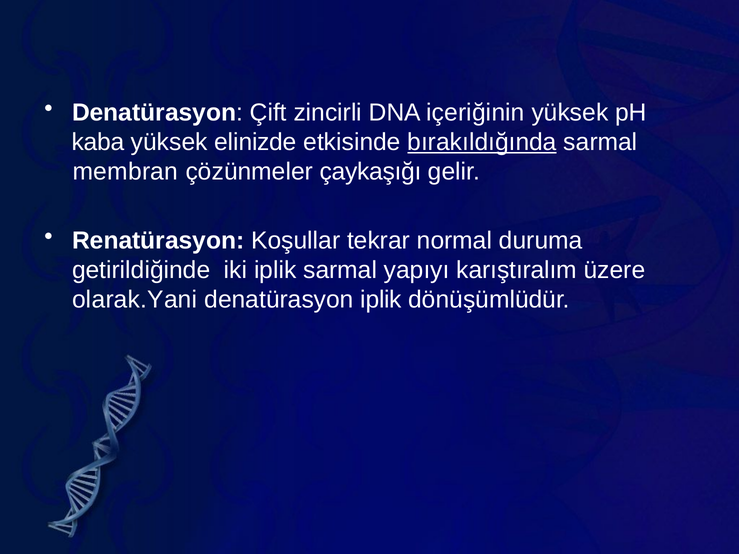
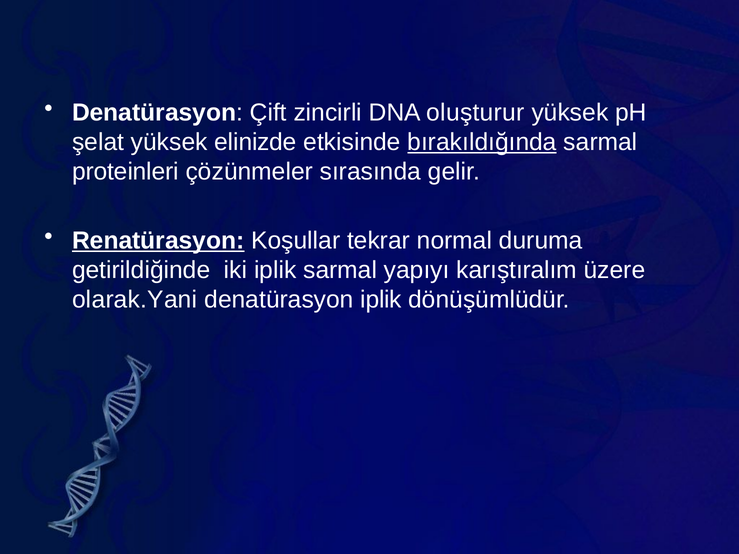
içeriğinin: içeriğinin -> oluşturur
kaba: kaba -> şelat
membran: membran -> proteinleri
çaykaşığı: çaykaşığı -> sırasında
Renatürasyon underline: none -> present
